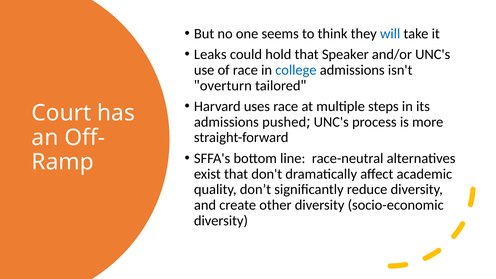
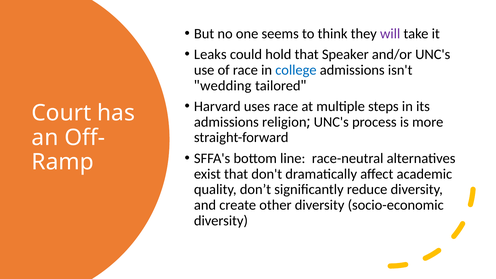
will colour: blue -> purple
overturn: overturn -> wedding
pushed: pushed -> religion
